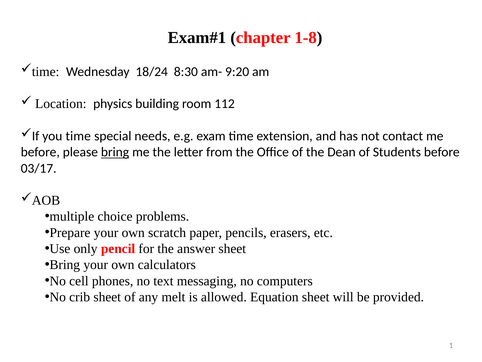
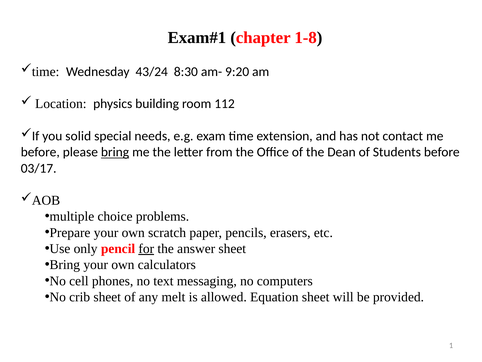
18/24: 18/24 -> 43/24
you time: time -> solid
for underline: none -> present
